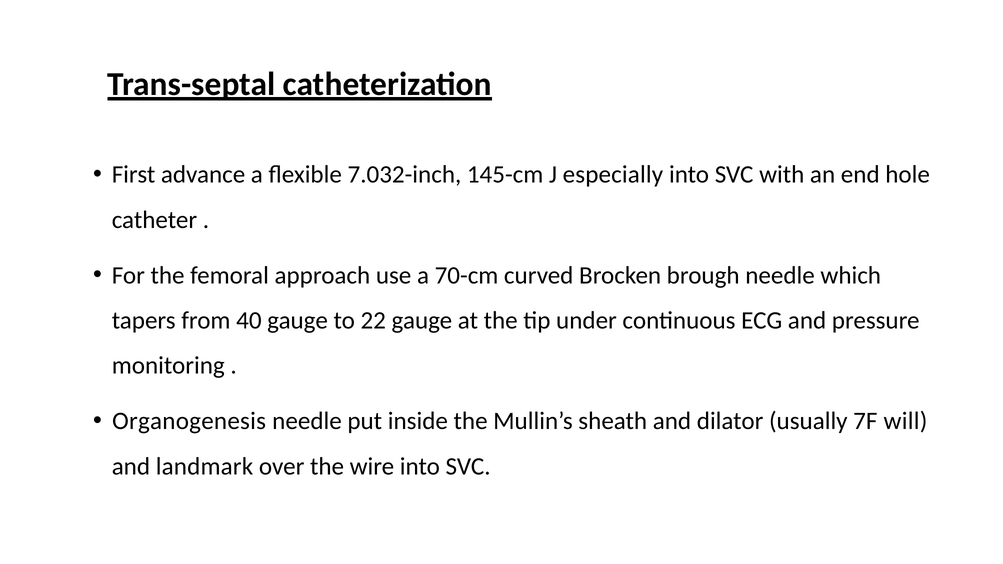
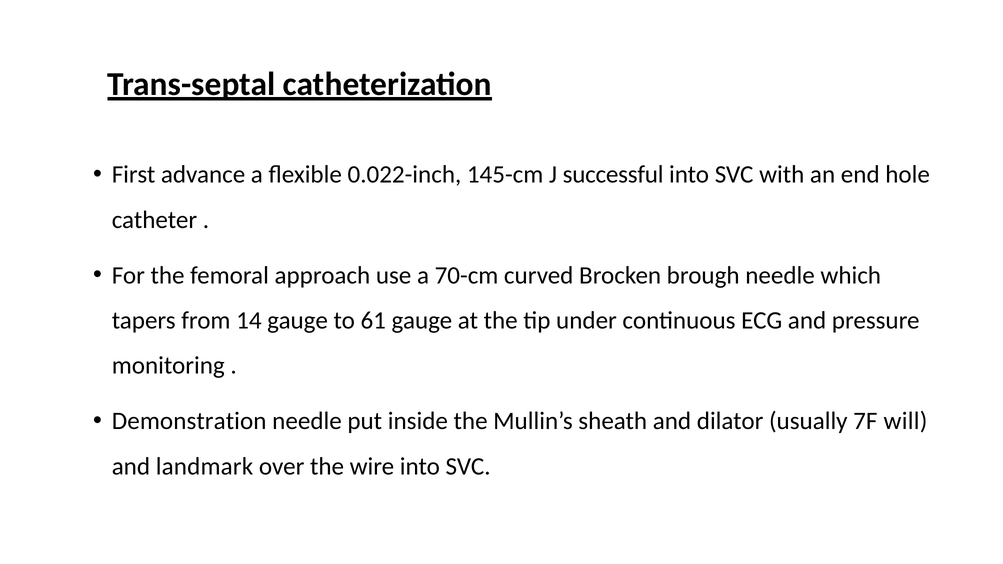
7.032-inch: 7.032-inch -> 0.022-inch
especially: especially -> successful
40: 40 -> 14
22: 22 -> 61
Organogenesis: Organogenesis -> Demonstration
